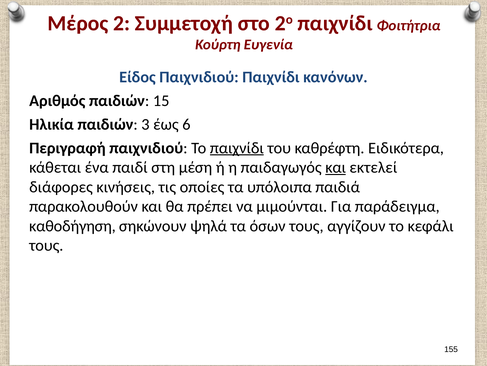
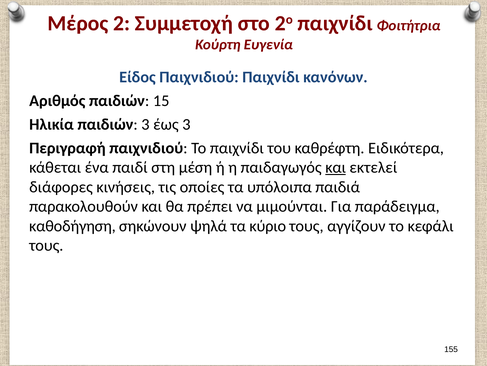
έως 6: 6 -> 3
παιχνίδι at (237, 148) underline: present -> none
όσων: όσων -> κύριο
